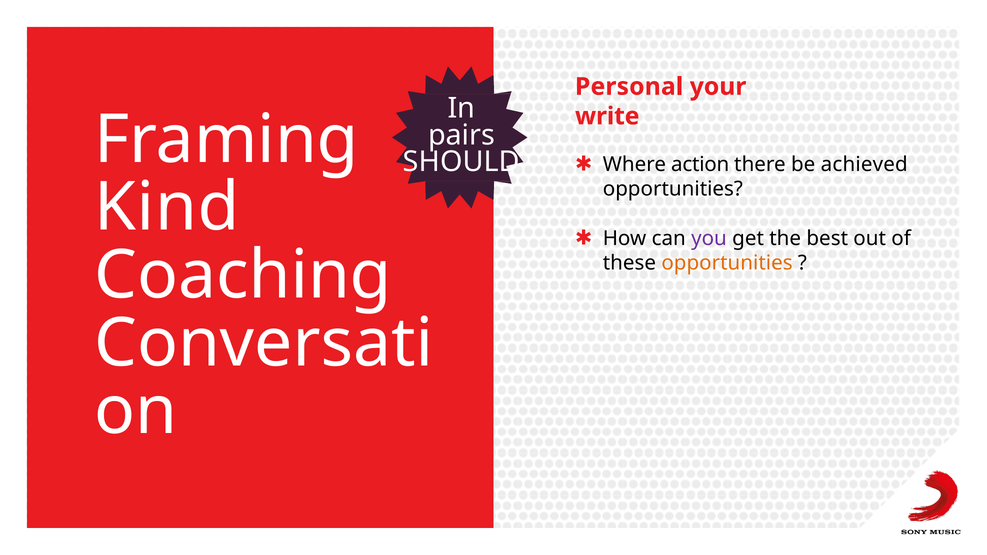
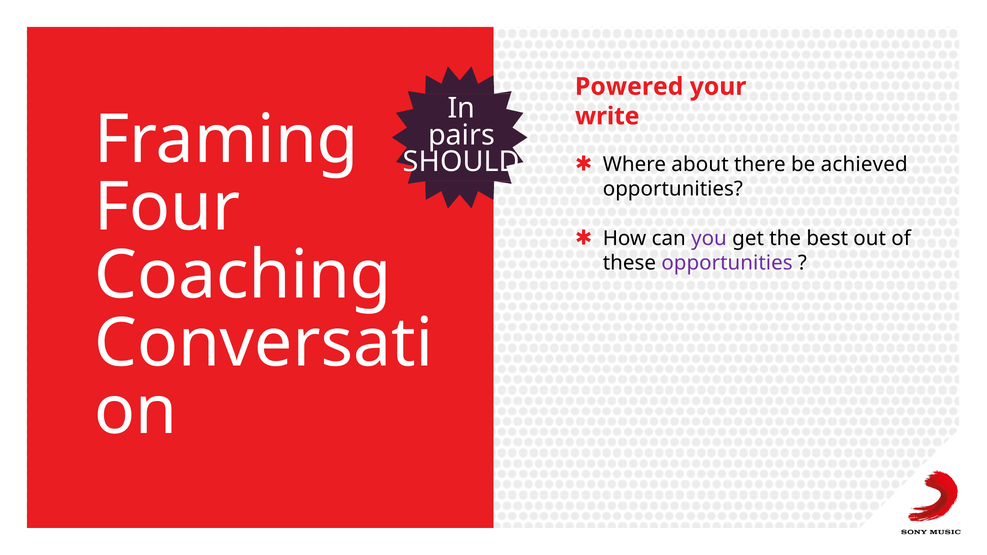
Personal: Personal -> Powered
action: action -> about
Kind: Kind -> Four
opportunities at (727, 263) colour: orange -> purple
